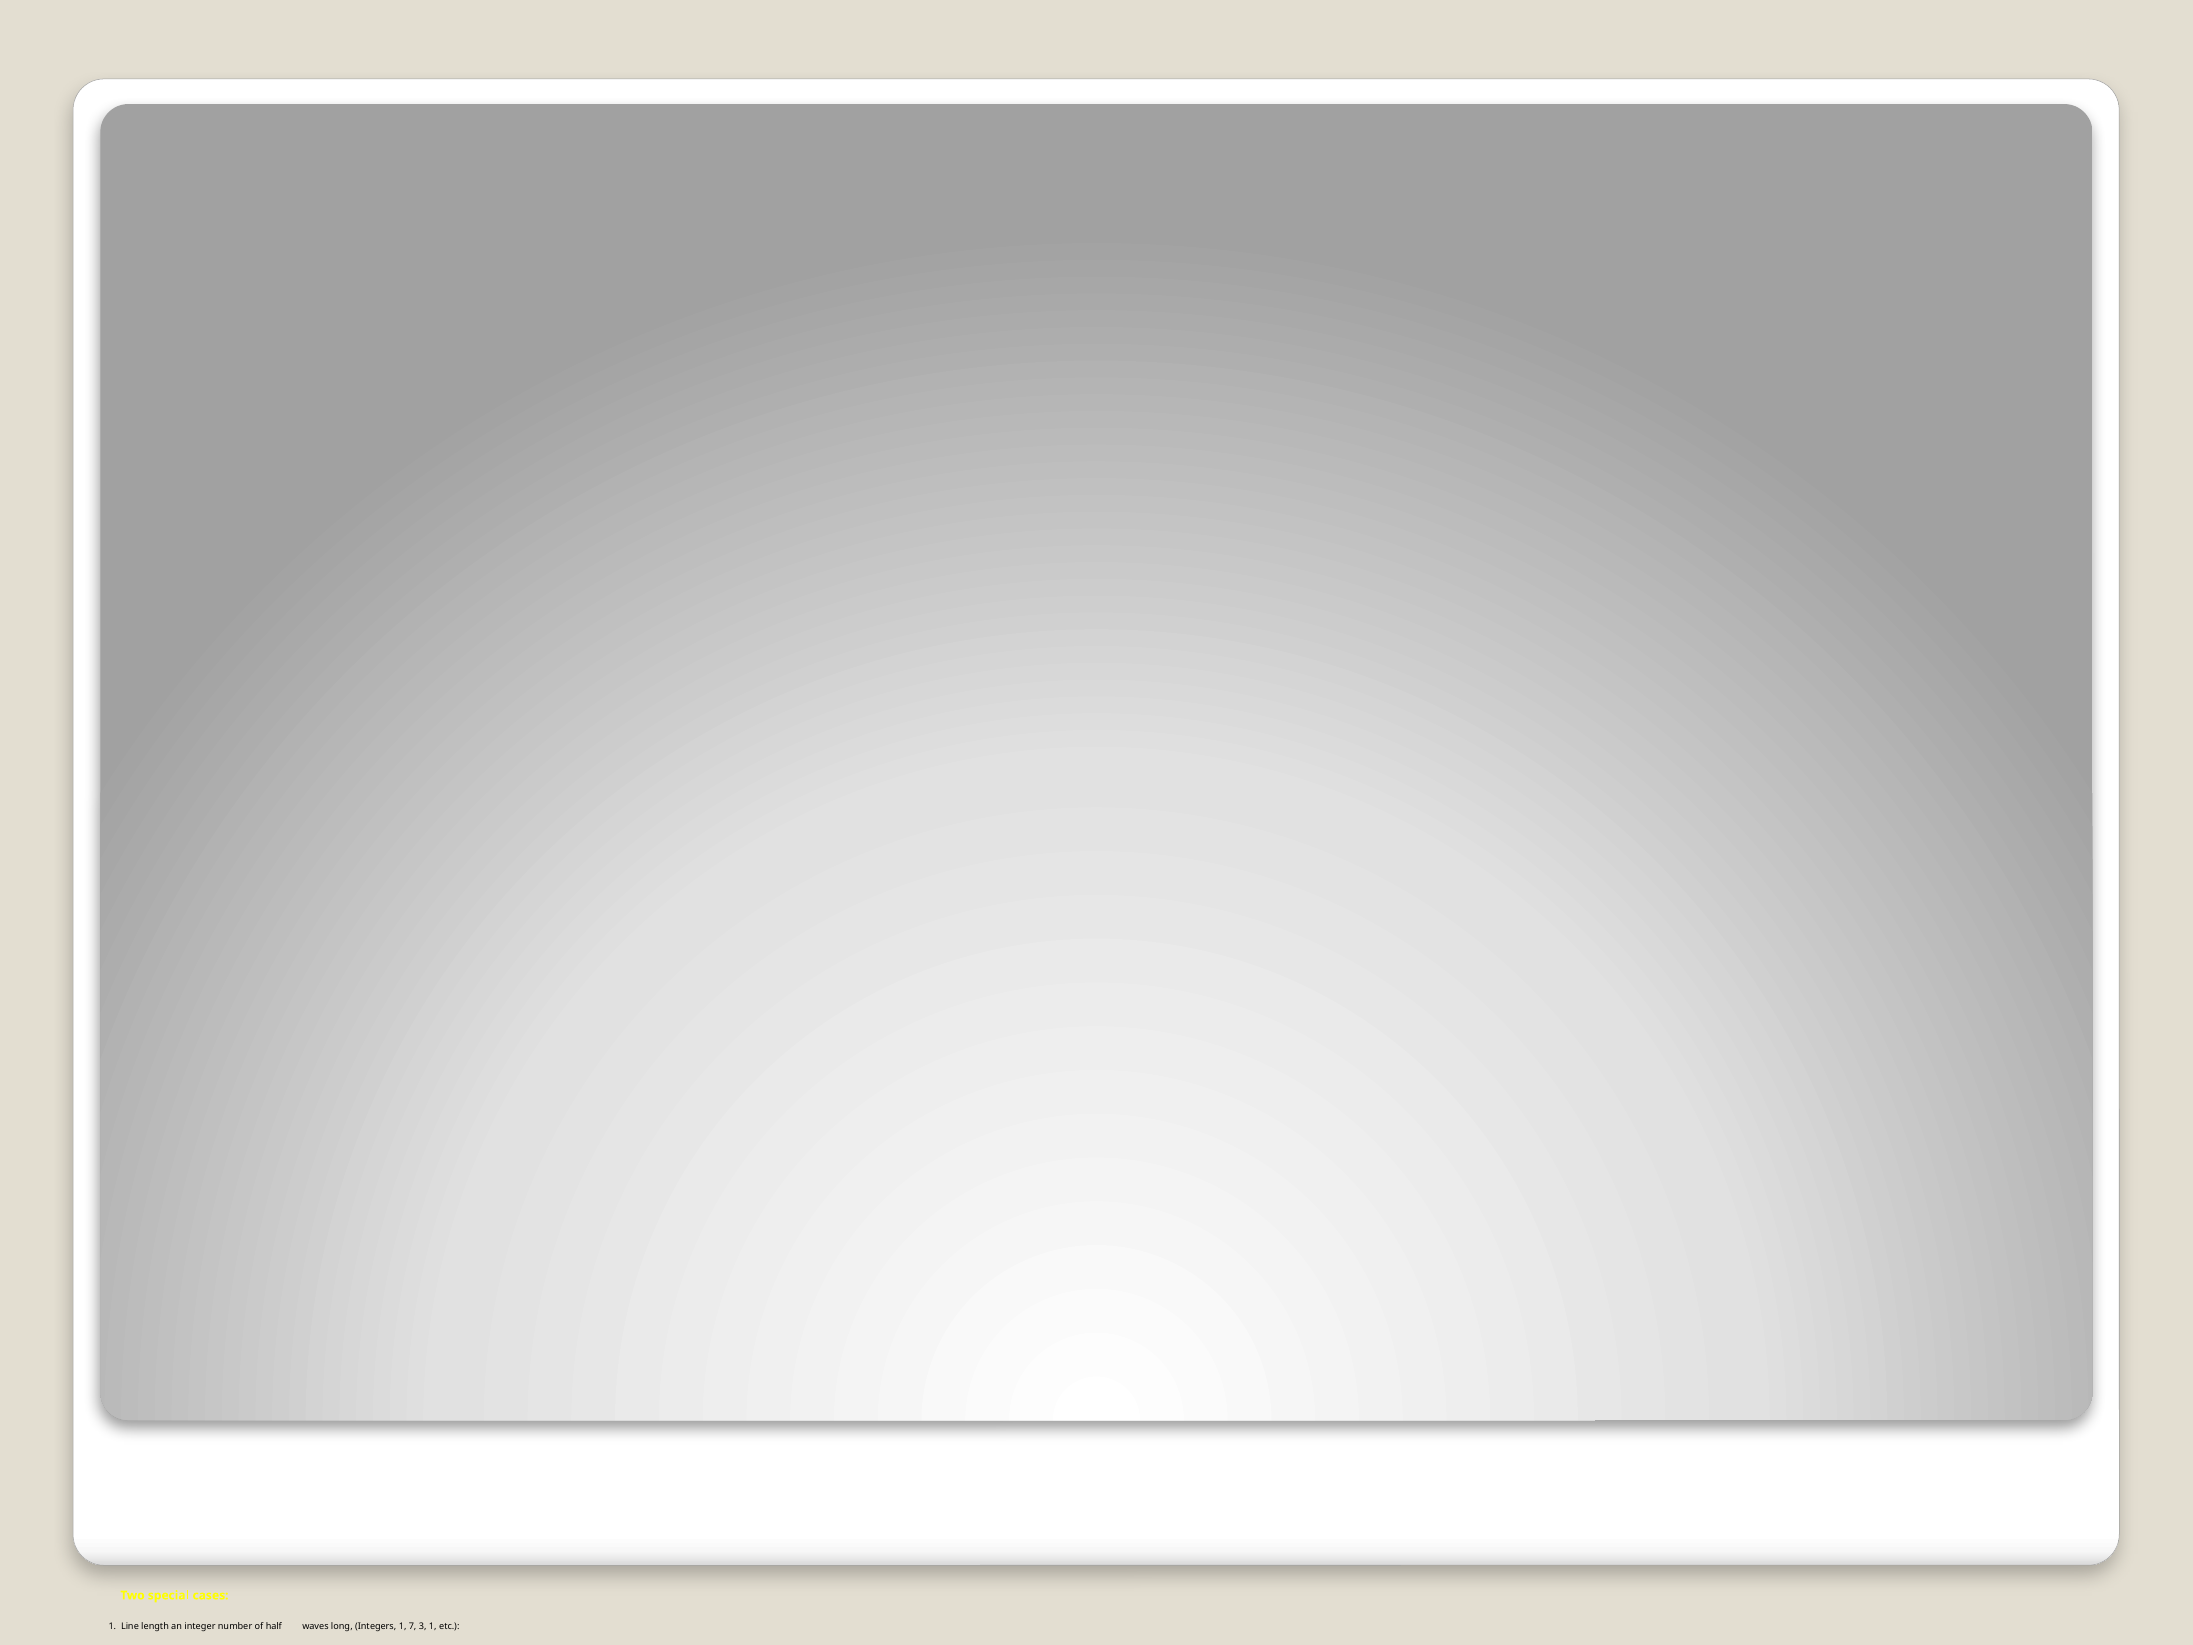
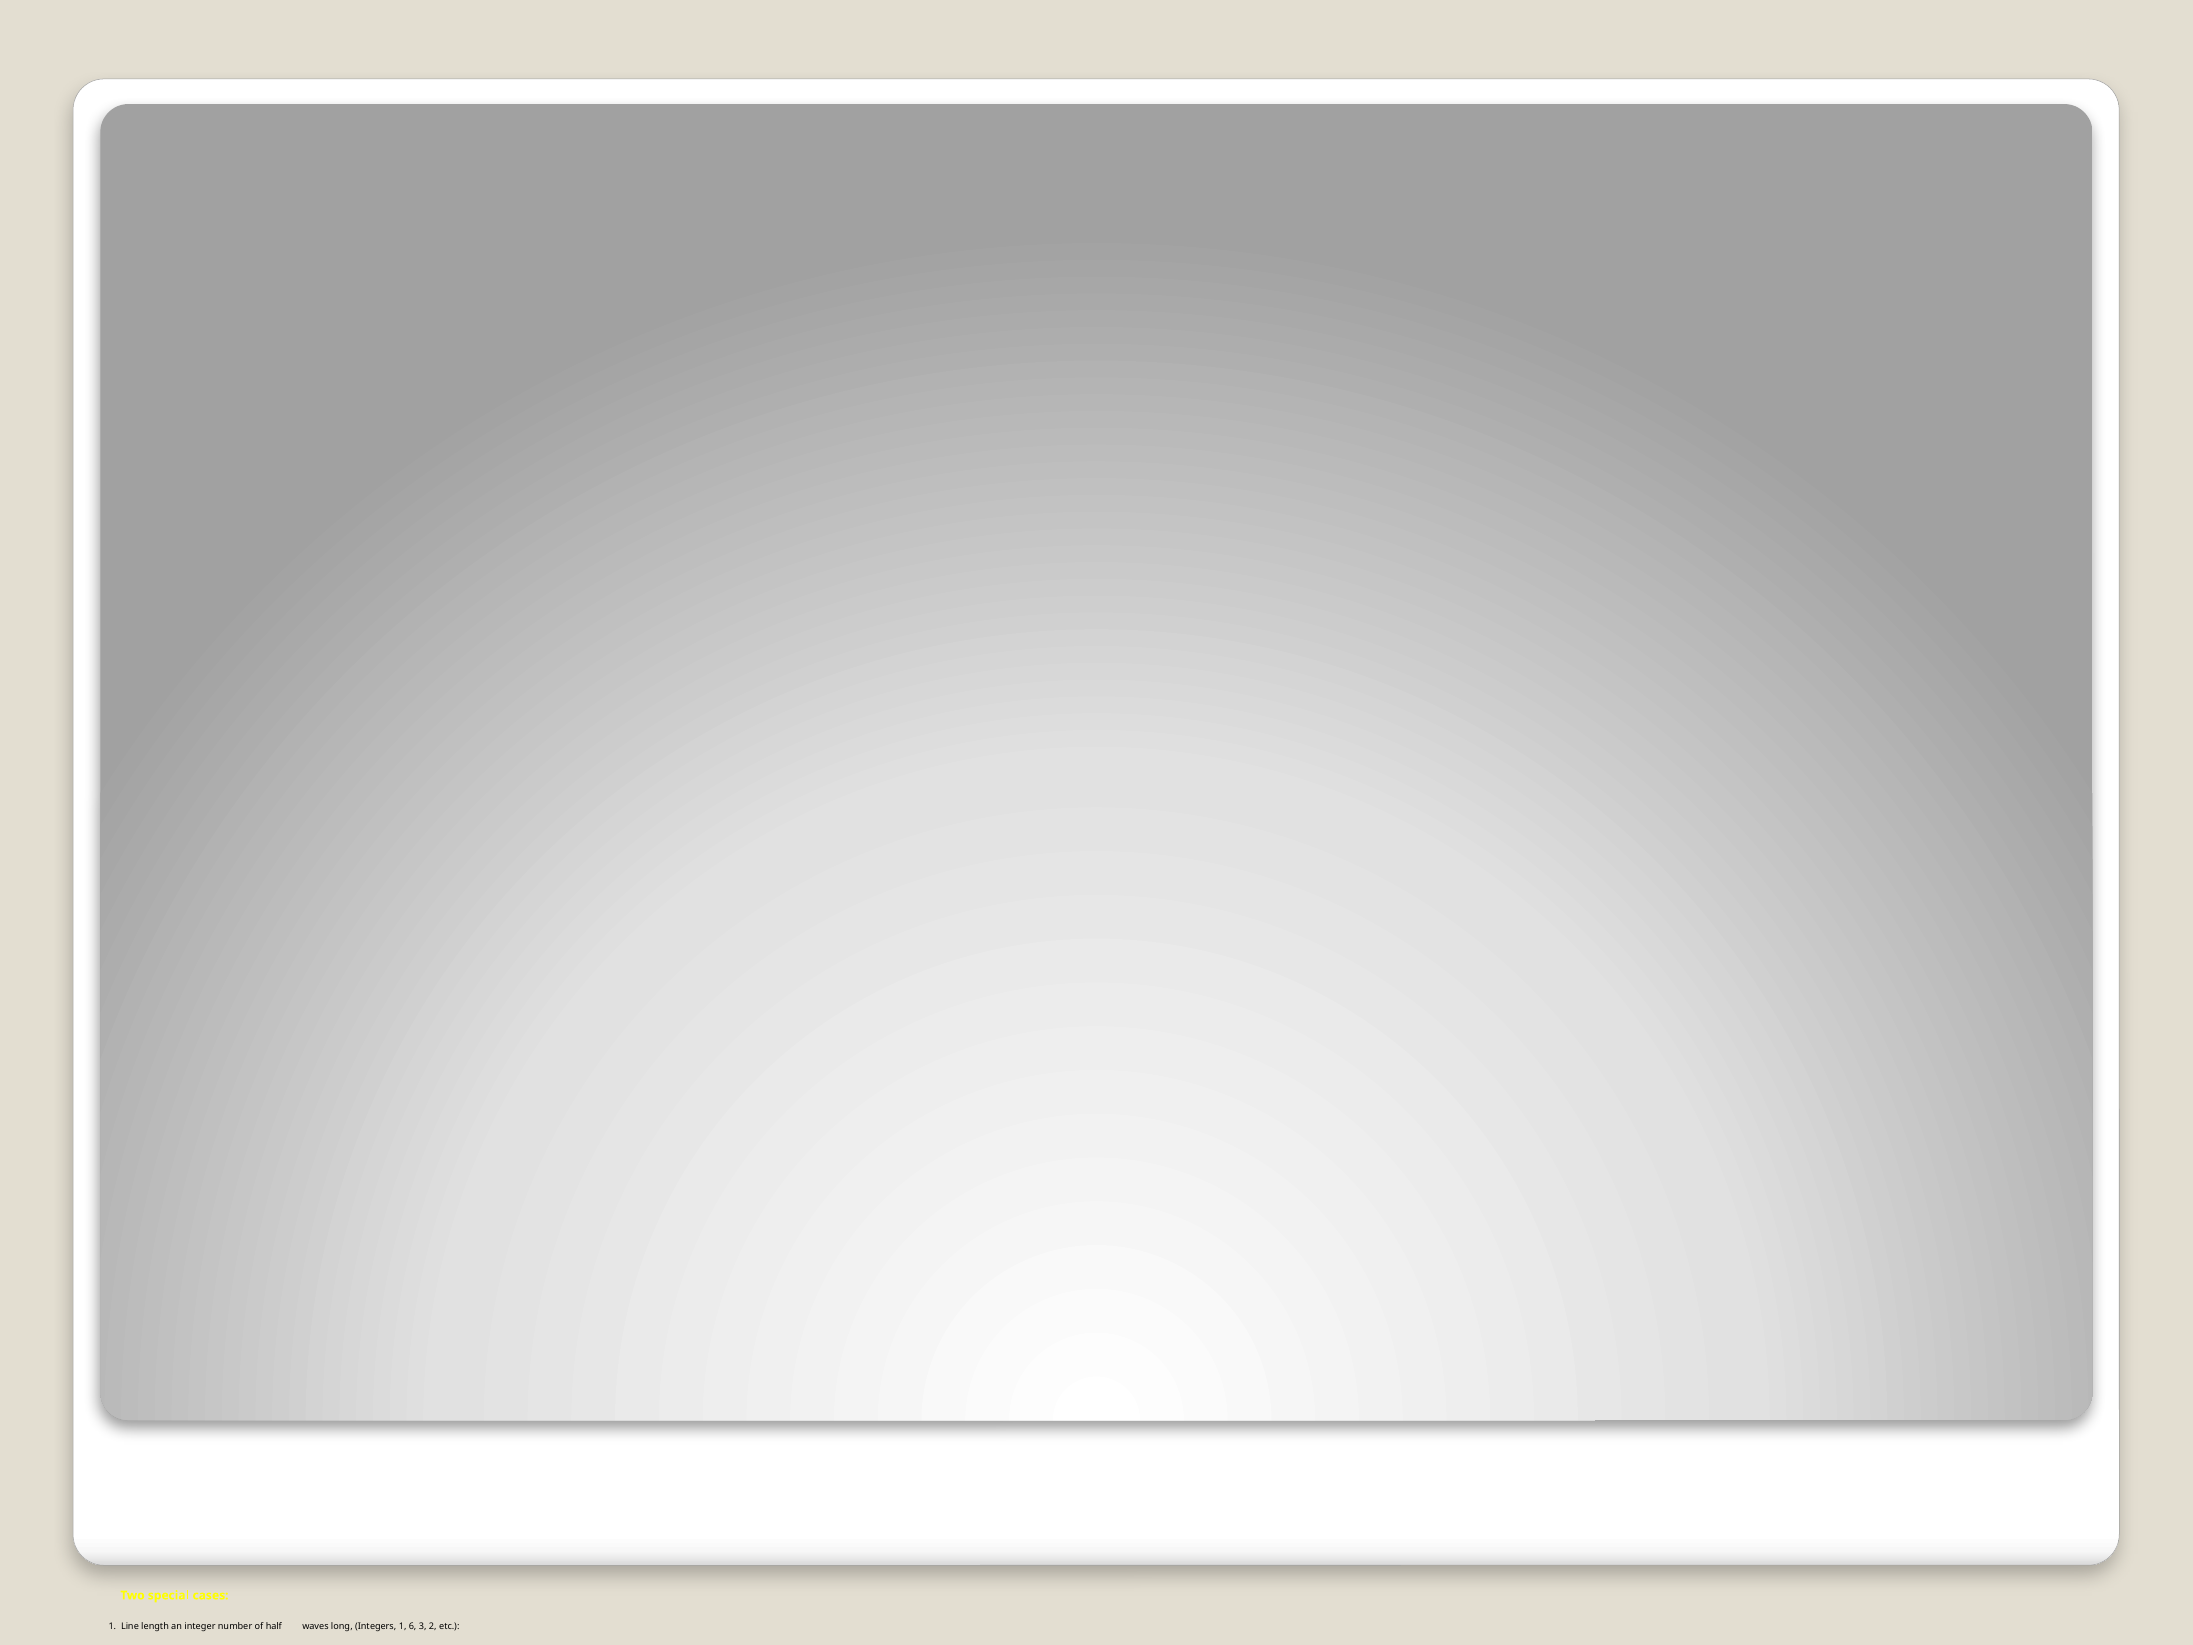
7: 7 -> 6
3 1: 1 -> 2
